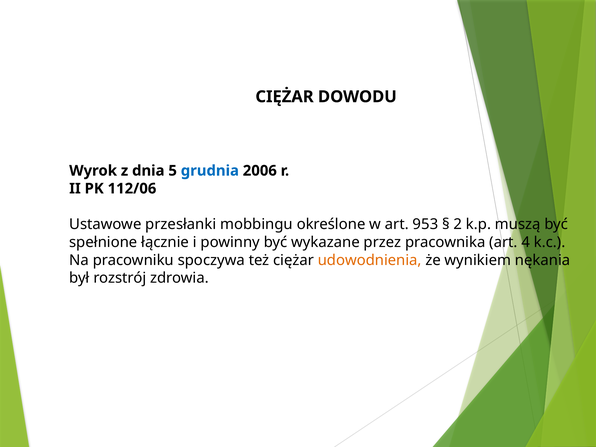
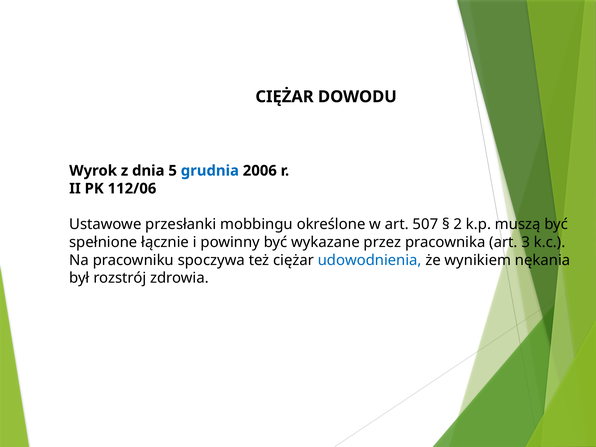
953: 953 -> 507
4: 4 -> 3
udowodnienia colour: orange -> blue
